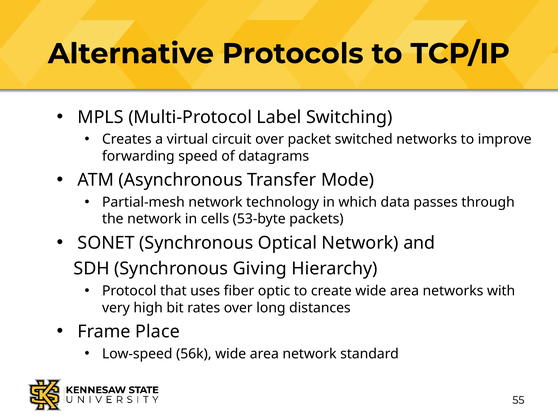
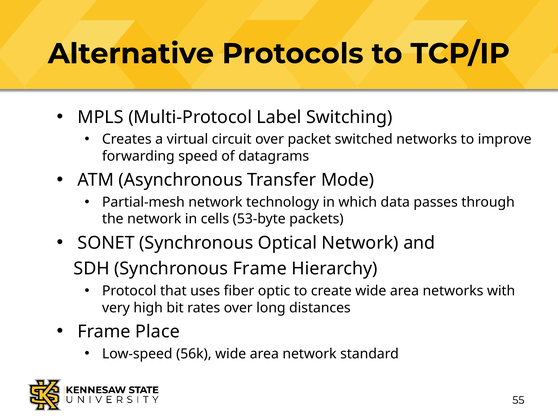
Synchronous Giving: Giving -> Frame
